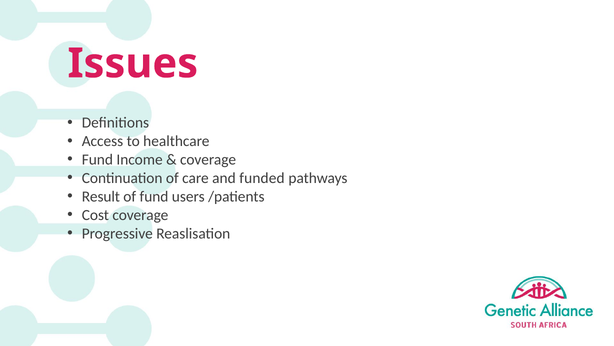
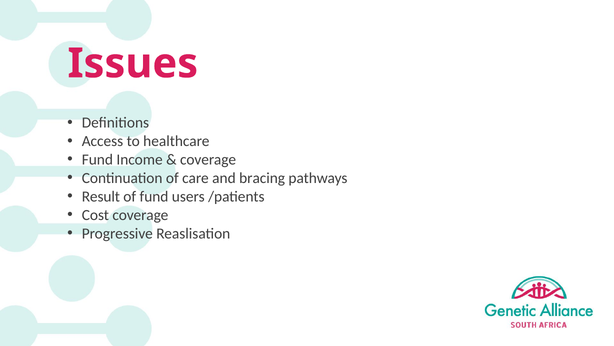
funded: funded -> bracing
